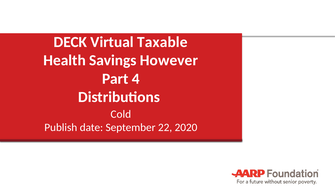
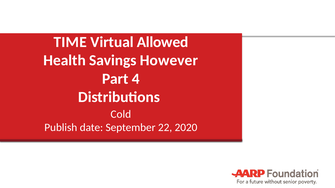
DECK: DECK -> TIME
Taxable: Taxable -> Allowed
